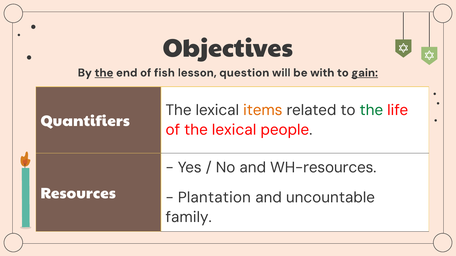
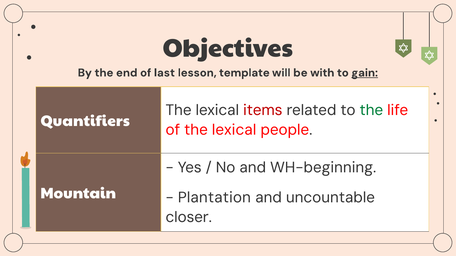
the at (104, 73) underline: present -> none
fish: fish -> last
question: question -> template
items colour: orange -> red
WH-resources: WH-resources -> WH-beginning
Resources: Resources -> Mountain
family: family -> closer
